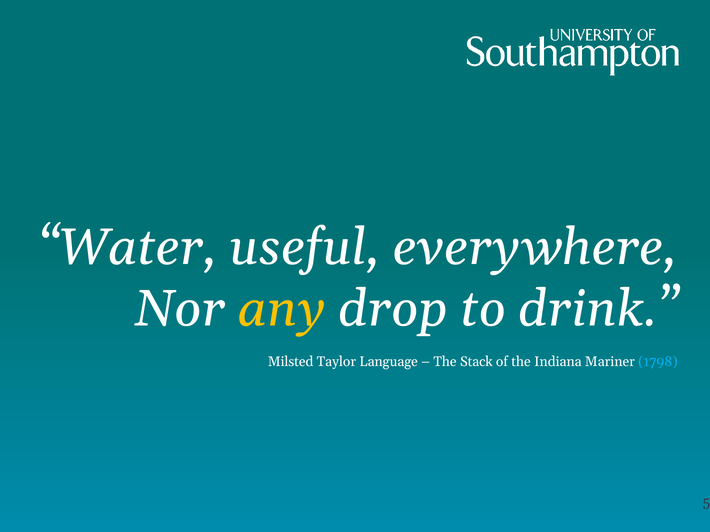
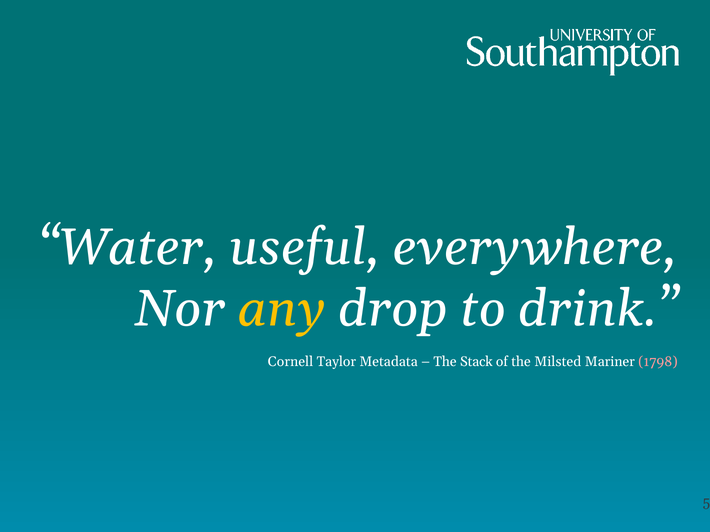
Milsted: Milsted -> Cornell
Language: Language -> Metadata
Indiana: Indiana -> Milsted
1798 colour: light blue -> pink
